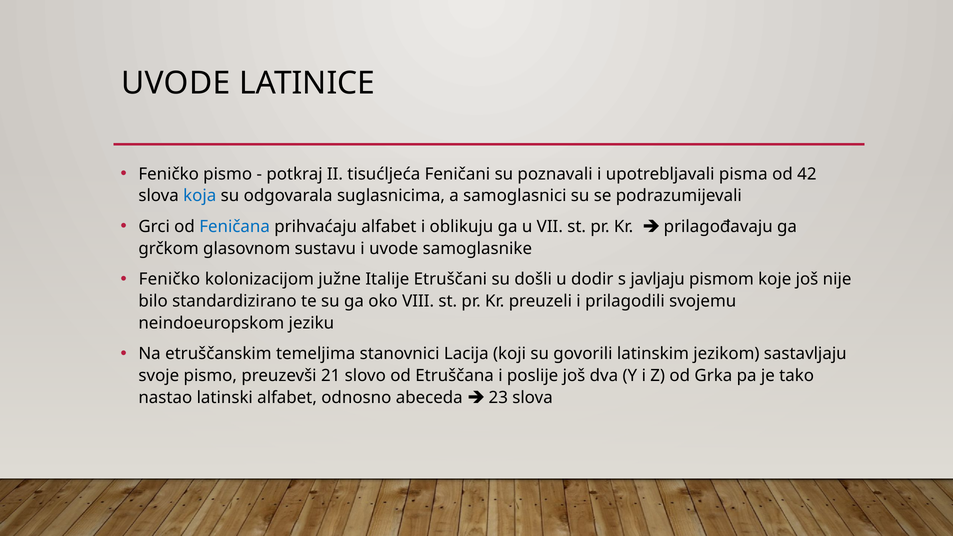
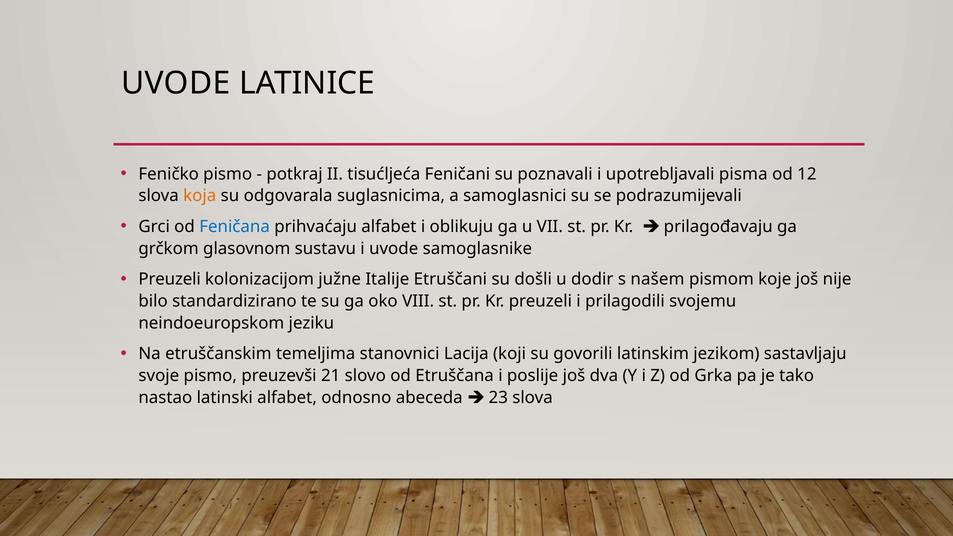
42: 42 -> 12
koja colour: blue -> orange
Feničko at (169, 279): Feničko -> Preuzeli
javljaju: javljaju -> našem
